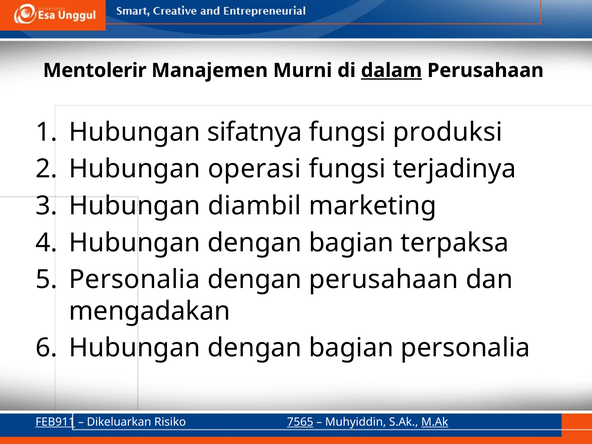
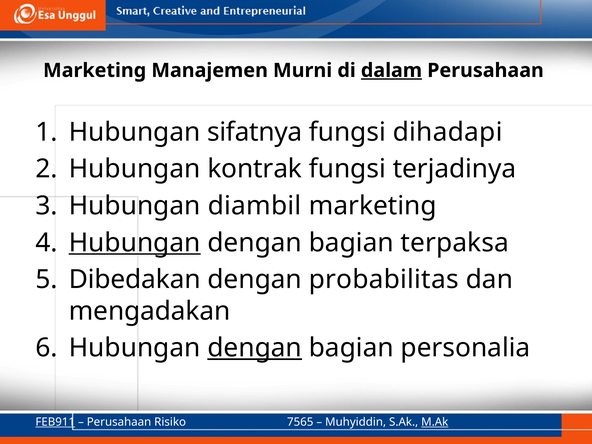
Mentolerir at (95, 70): Mentolerir -> Marketing
produksi: produksi -> dihadapi
operasi: operasi -> kontrak
Hubungan at (135, 243) underline: none -> present
Personalia at (135, 280): Personalia -> Dibedakan
dengan perusahaan: perusahaan -> probabilitas
dengan at (255, 348) underline: none -> present
Dikeluarkan at (119, 422): Dikeluarkan -> Perusahaan
7565 underline: present -> none
